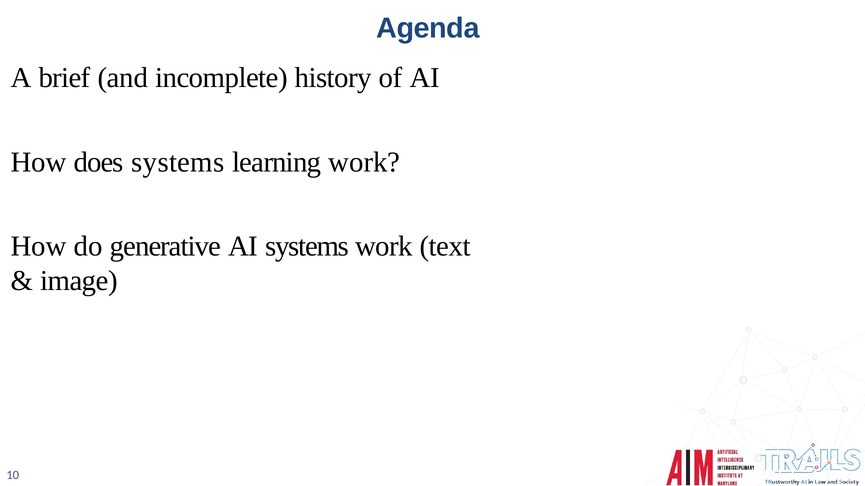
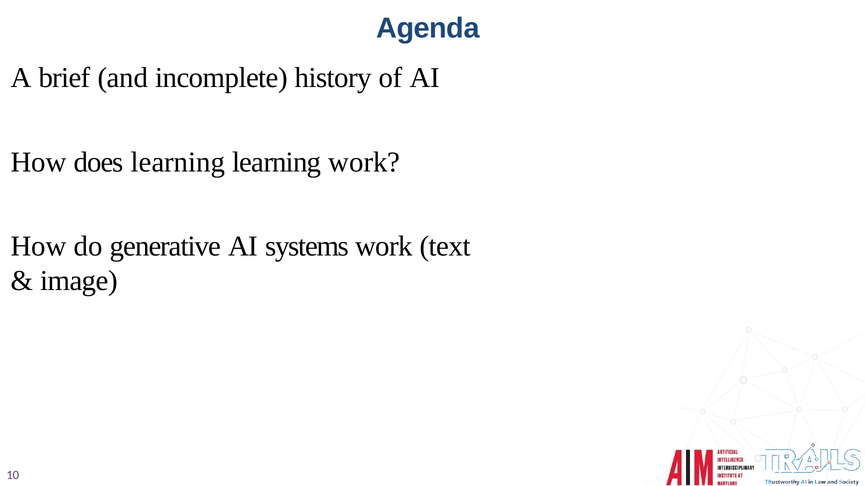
does systems: systems -> learning
